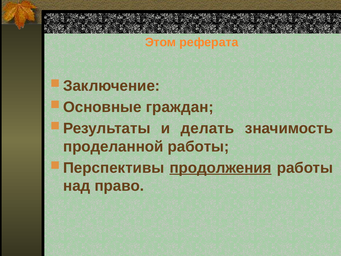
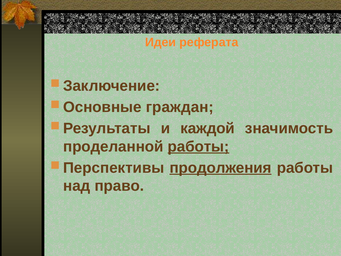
Этом: Этом -> Идеи
делать: делать -> каждой
работы at (198, 146) underline: none -> present
